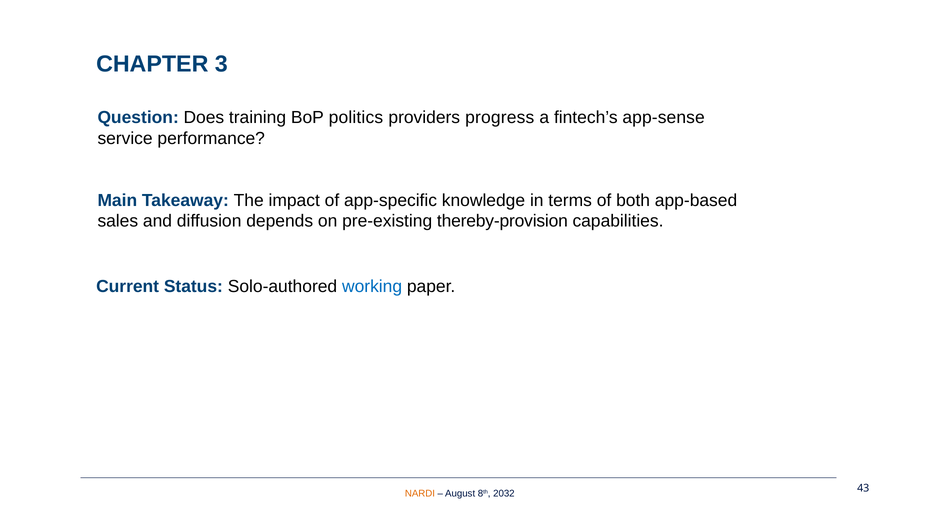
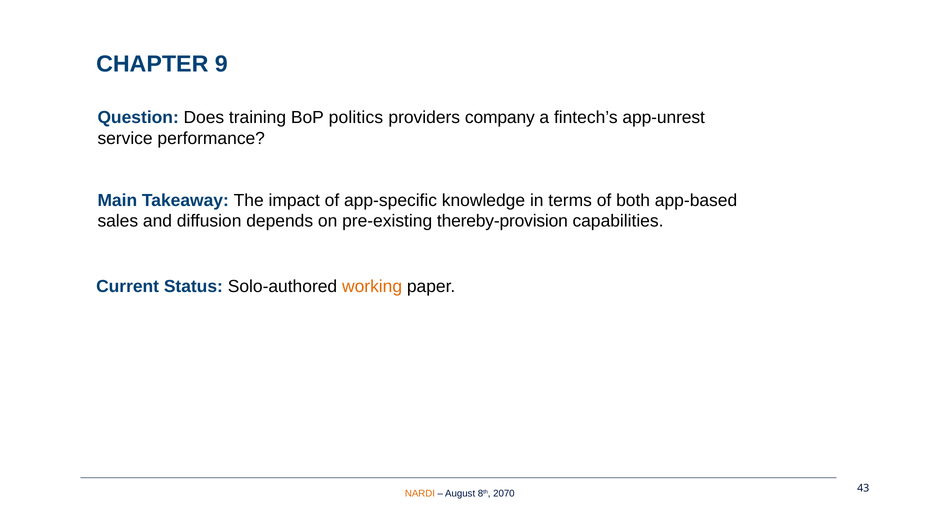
3: 3 -> 9
progress: progress -> company
app-sense: app-sense -> app-unrest
working colour: blue -> orange
2032: 2032 -> 2070
